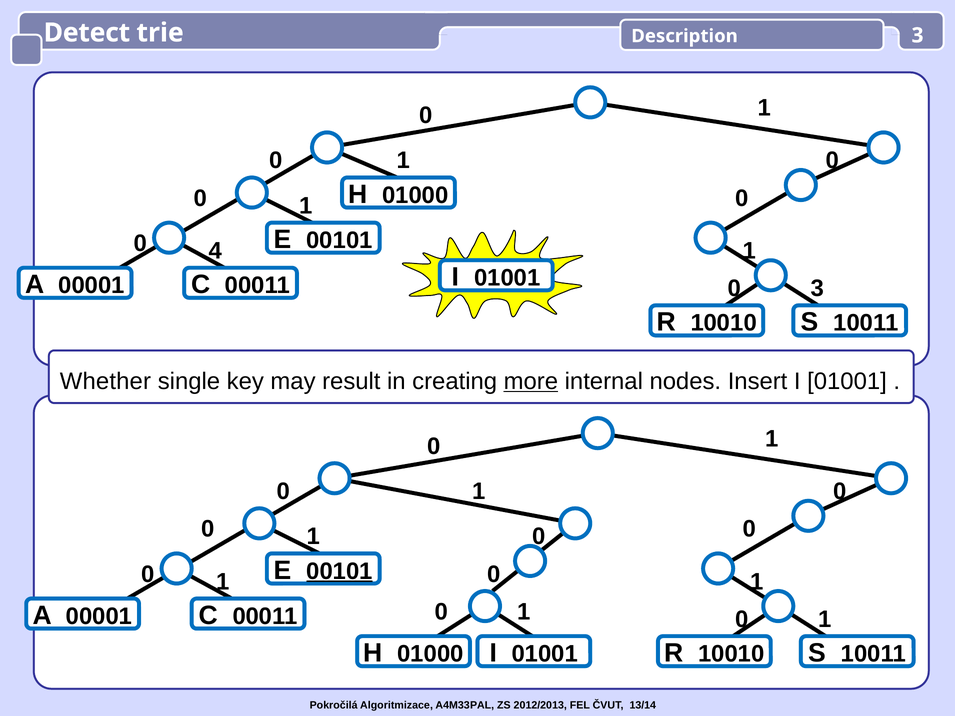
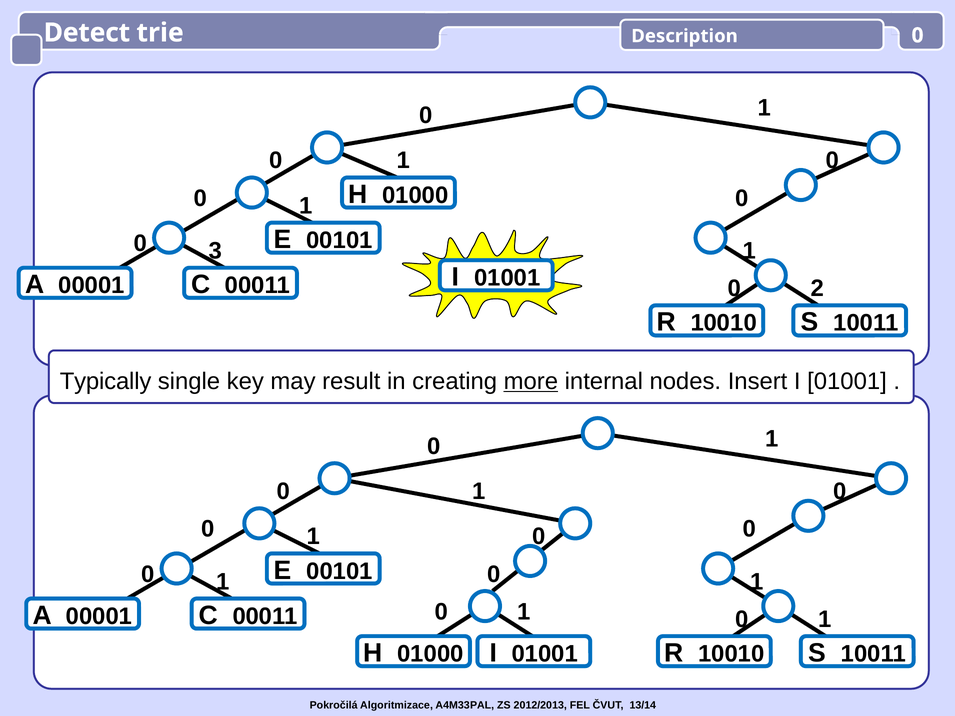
Description 3: 3 -> 0
4: 4 -> 3
0 3: 3 -> 2
Whether: Whether -> Typically
00101 at (339, 571) underline: present -> none
